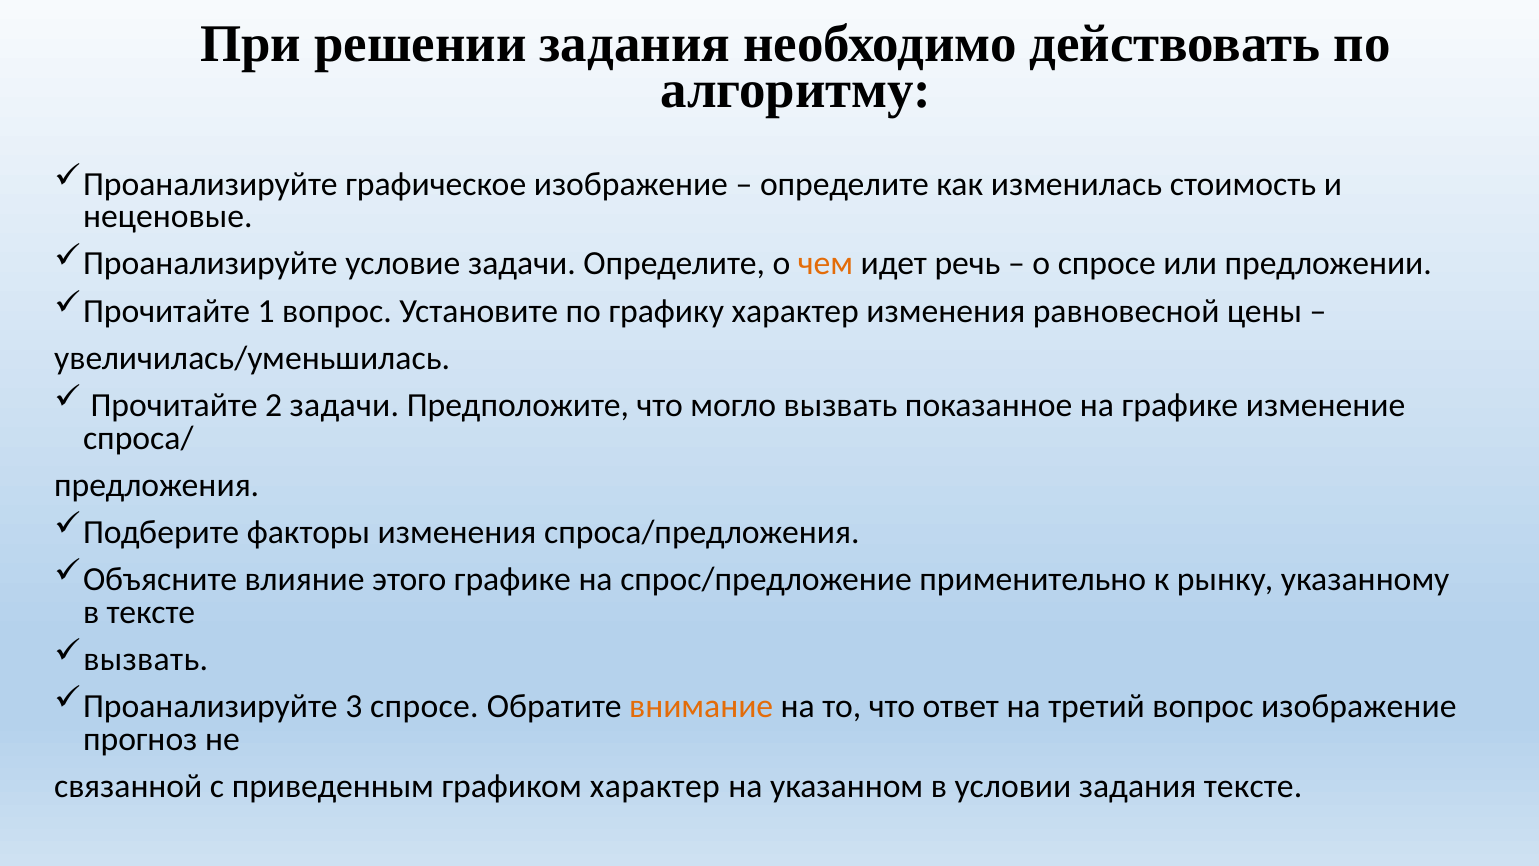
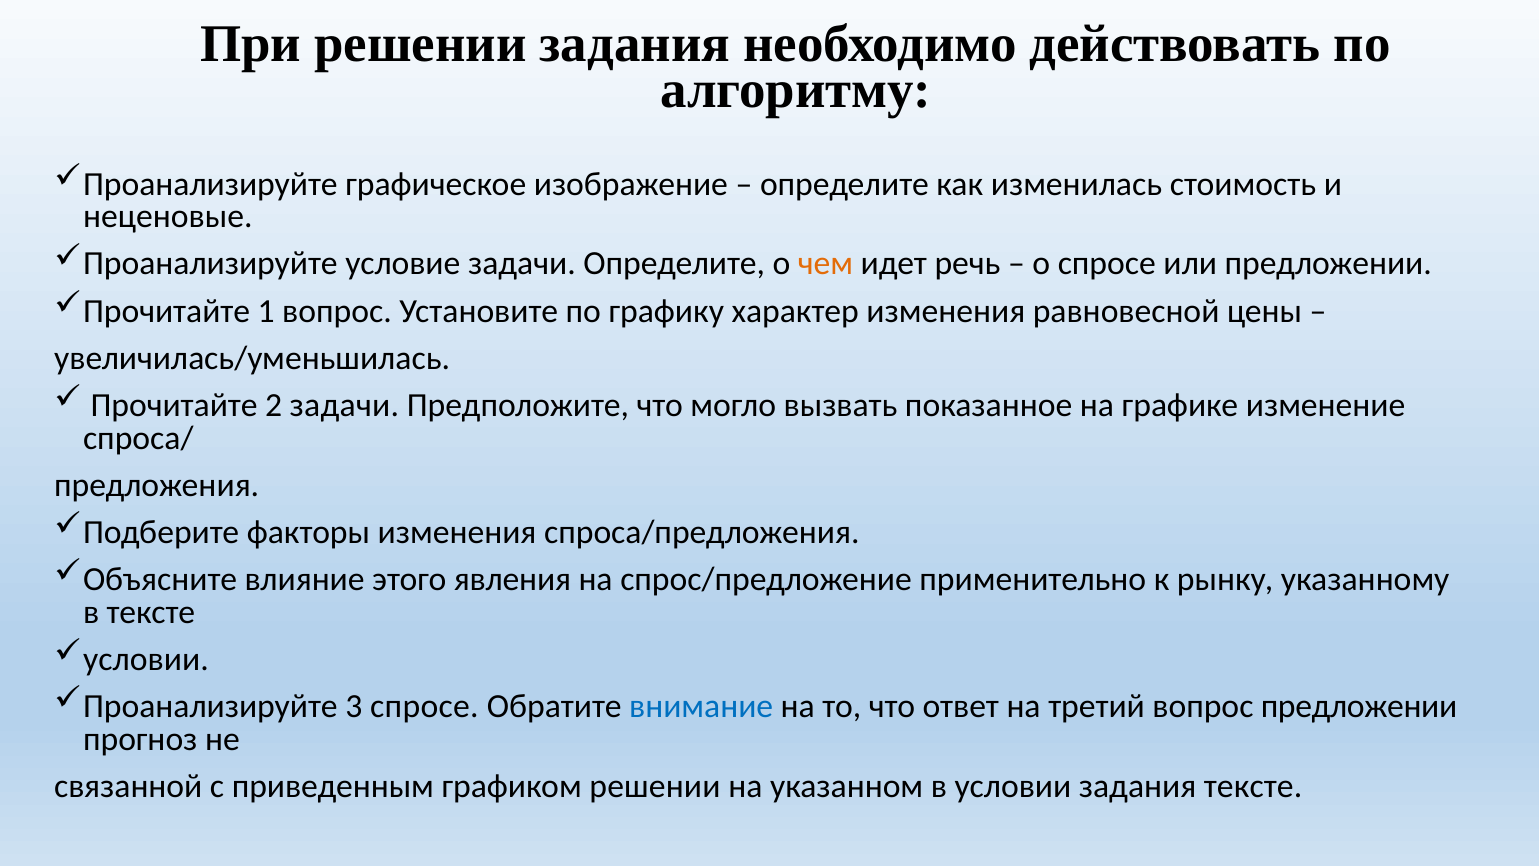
этого графике: графике -> явления
вызвать at (146, 659): вызвать -> условии
внимание colour: orange -> blue
вопрос изображение: изображение -> предложении
графиком характер: характер -> решении
